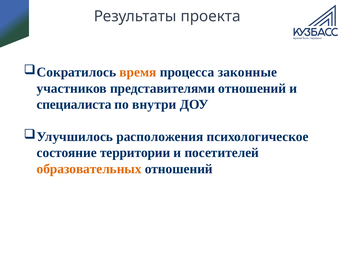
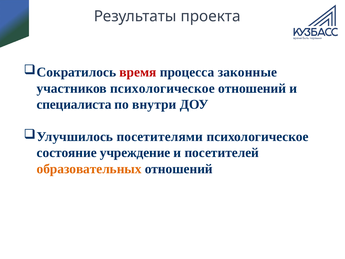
время colour: orange -> red
участников представителями: представителями -> психологическое
расположения: расположения -> посетителями
территории: территории -> учреждение
